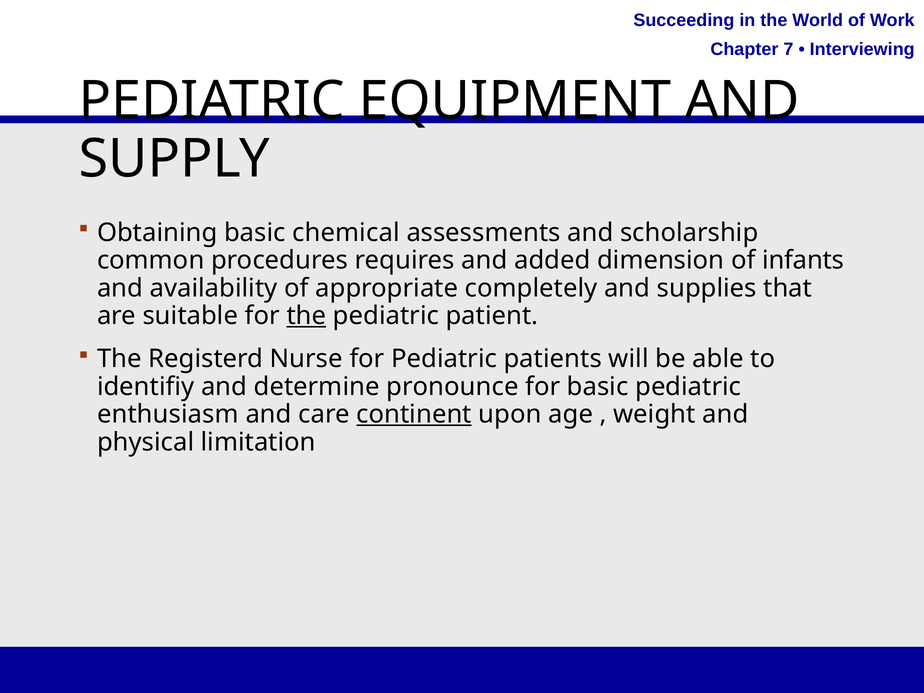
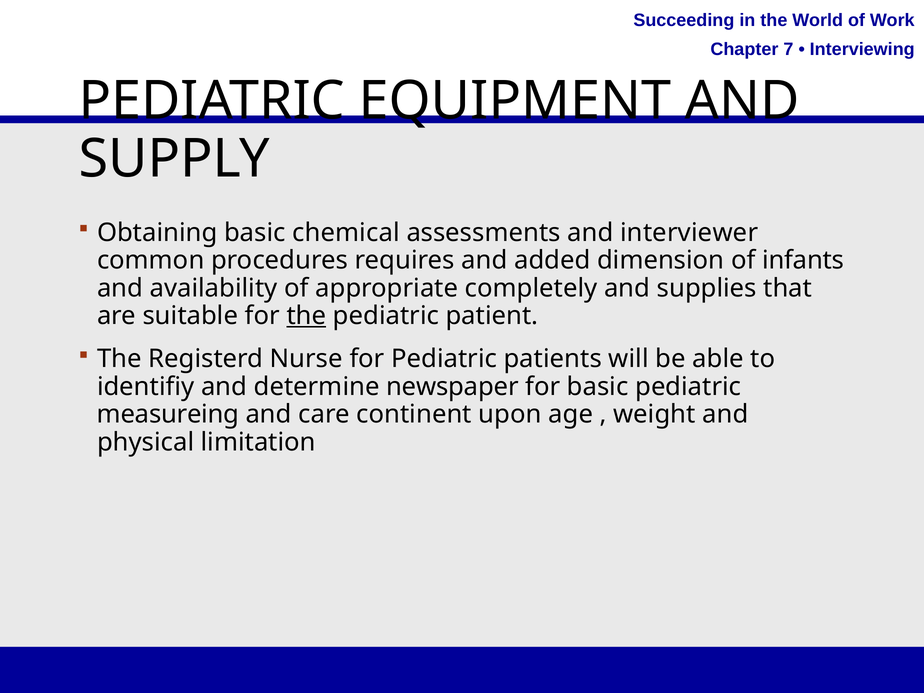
scholarship: scholarship -> interviewer
pronounce: pronounce -> newspaper
enthusiasm: enthusiasm -> measureing
continent underline: present -> none
